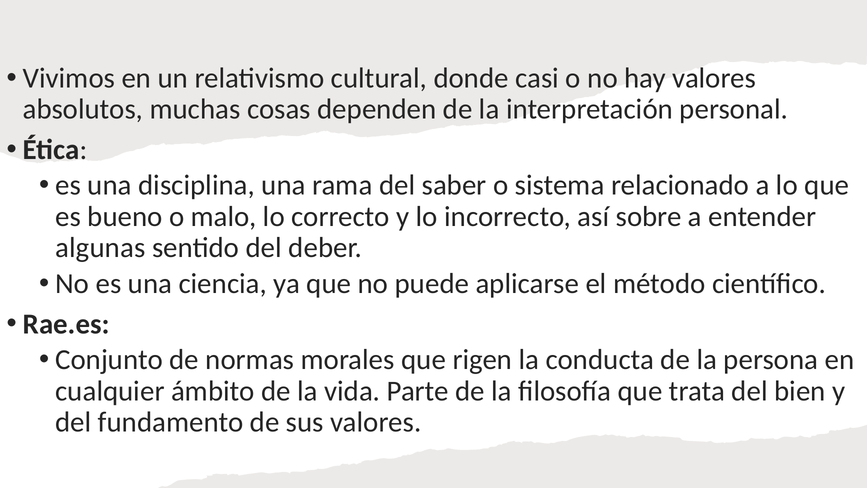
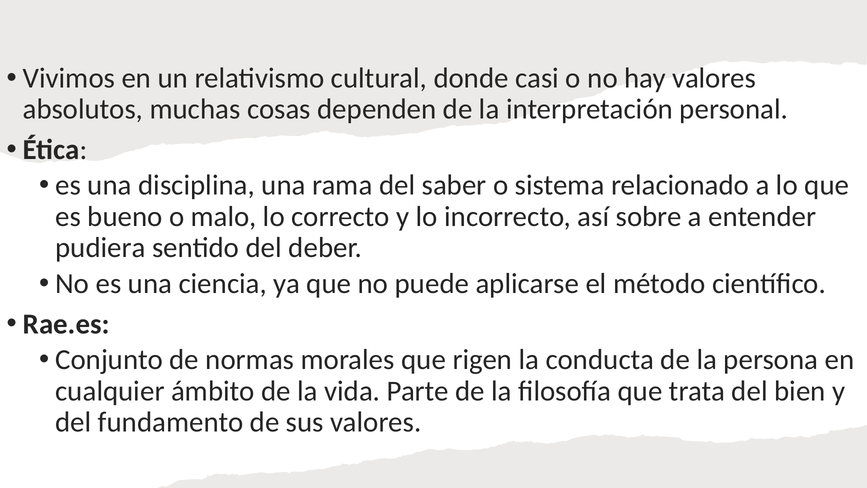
algunas: algunas -> pudiera
